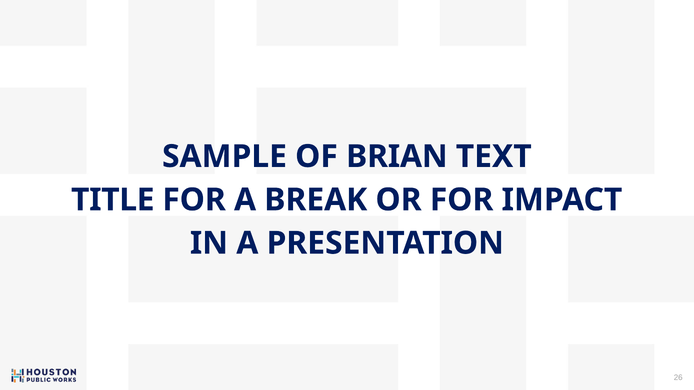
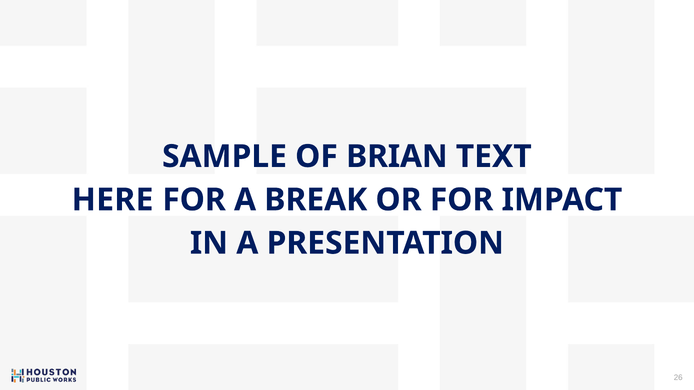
TITLE: TITLE -> HERE
